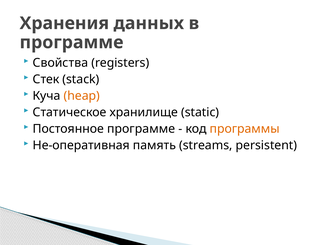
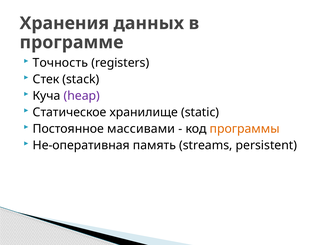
Свойства: Свойства -> Точность
heap colour: orange -> purple
Постоянное программе: программе -> массивами
